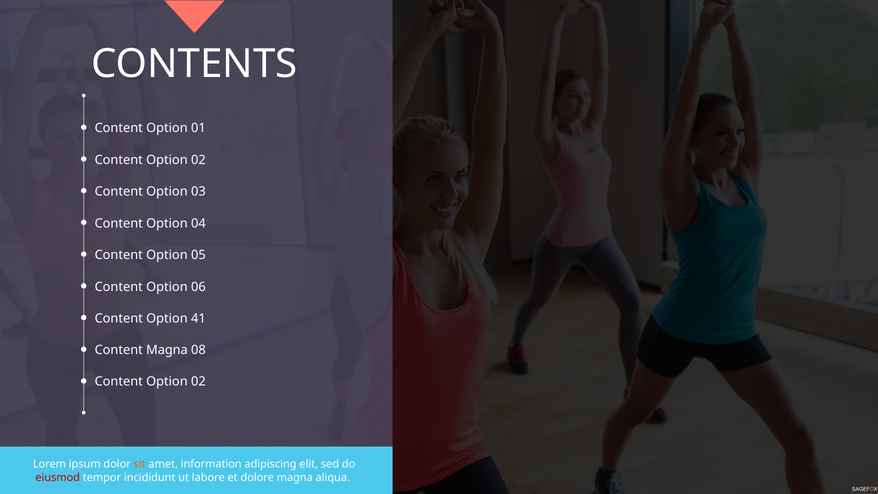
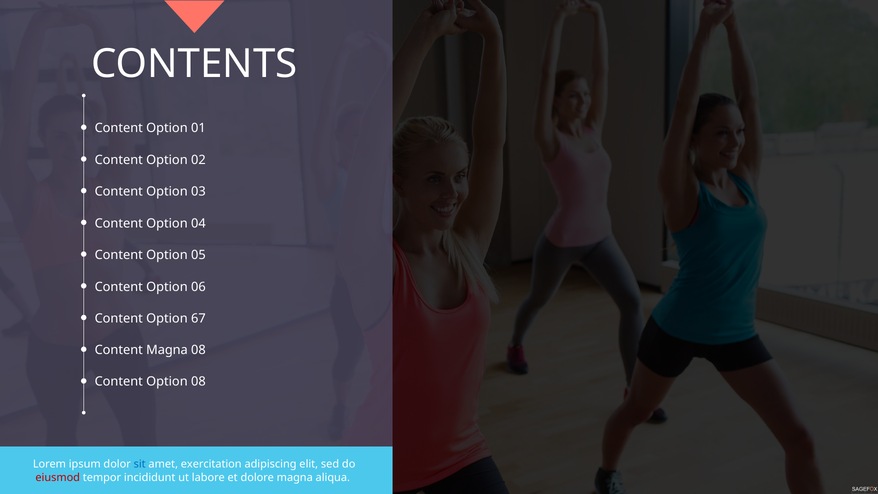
41: 41 -> 67
02 at (198, 382): 02 -> 08
sit colour: orange -> blue
information: information -> exercitation
